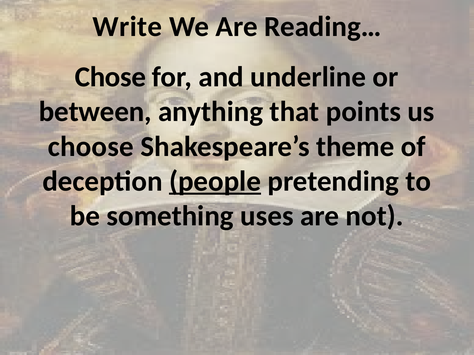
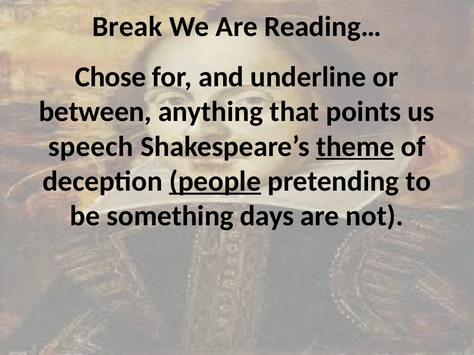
Write: Write -> Break
choose: choose -> speech
theme underline: none -> present
uses: uses -> days
